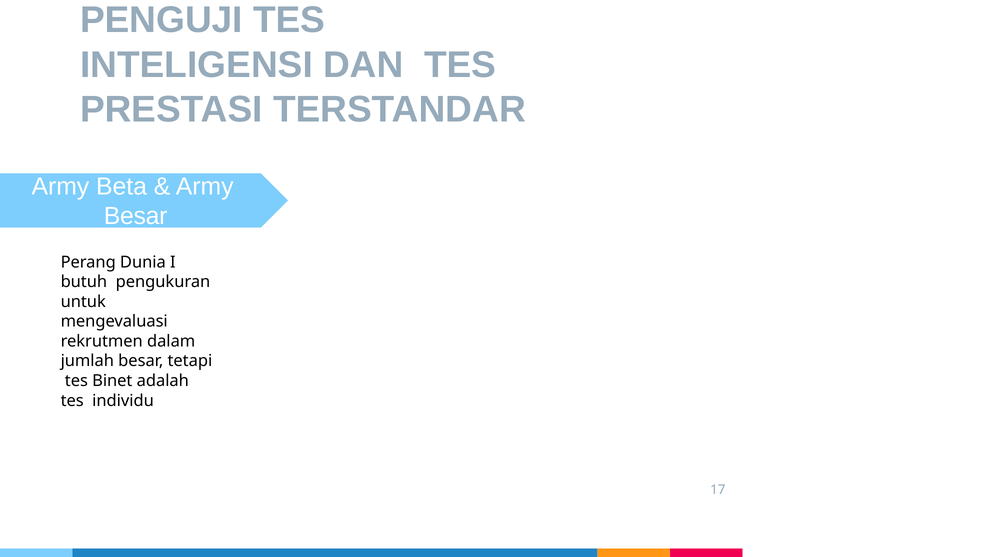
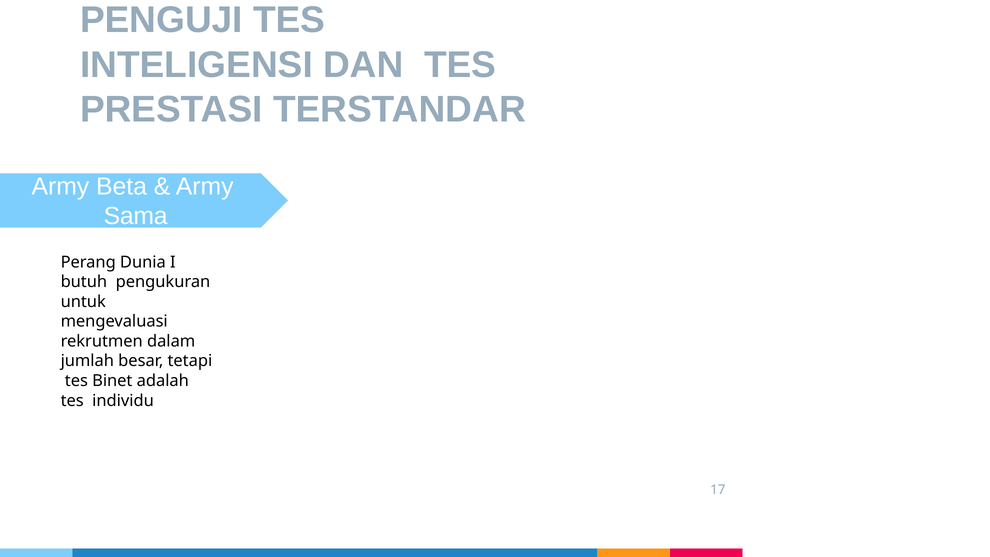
Besar at (136, 216): Besar -> Sama
